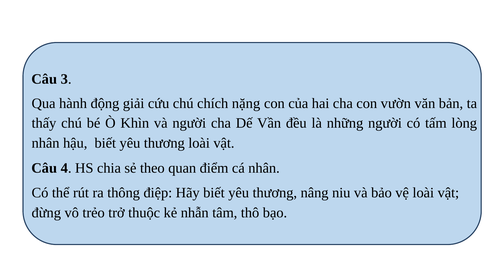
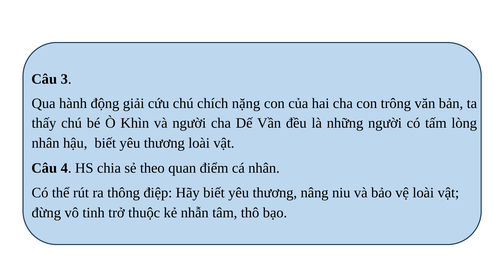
vườn: vườn -> trông
trẻo: trẻo -> tinh
